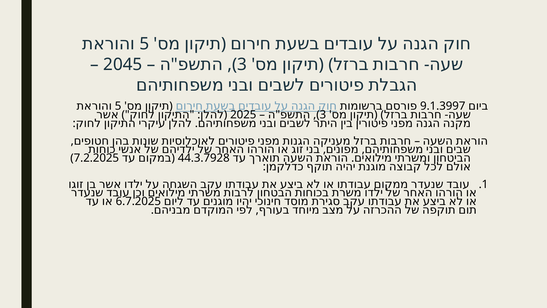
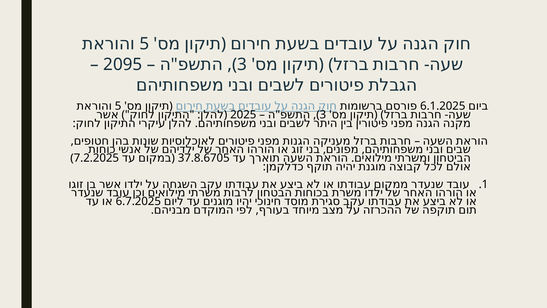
2045: 2045 -> 2095
9.1.3997: 9.1.3997 -> 6.1.2025
44.3.7928: 44.3.7928 -> 37.8.6705
